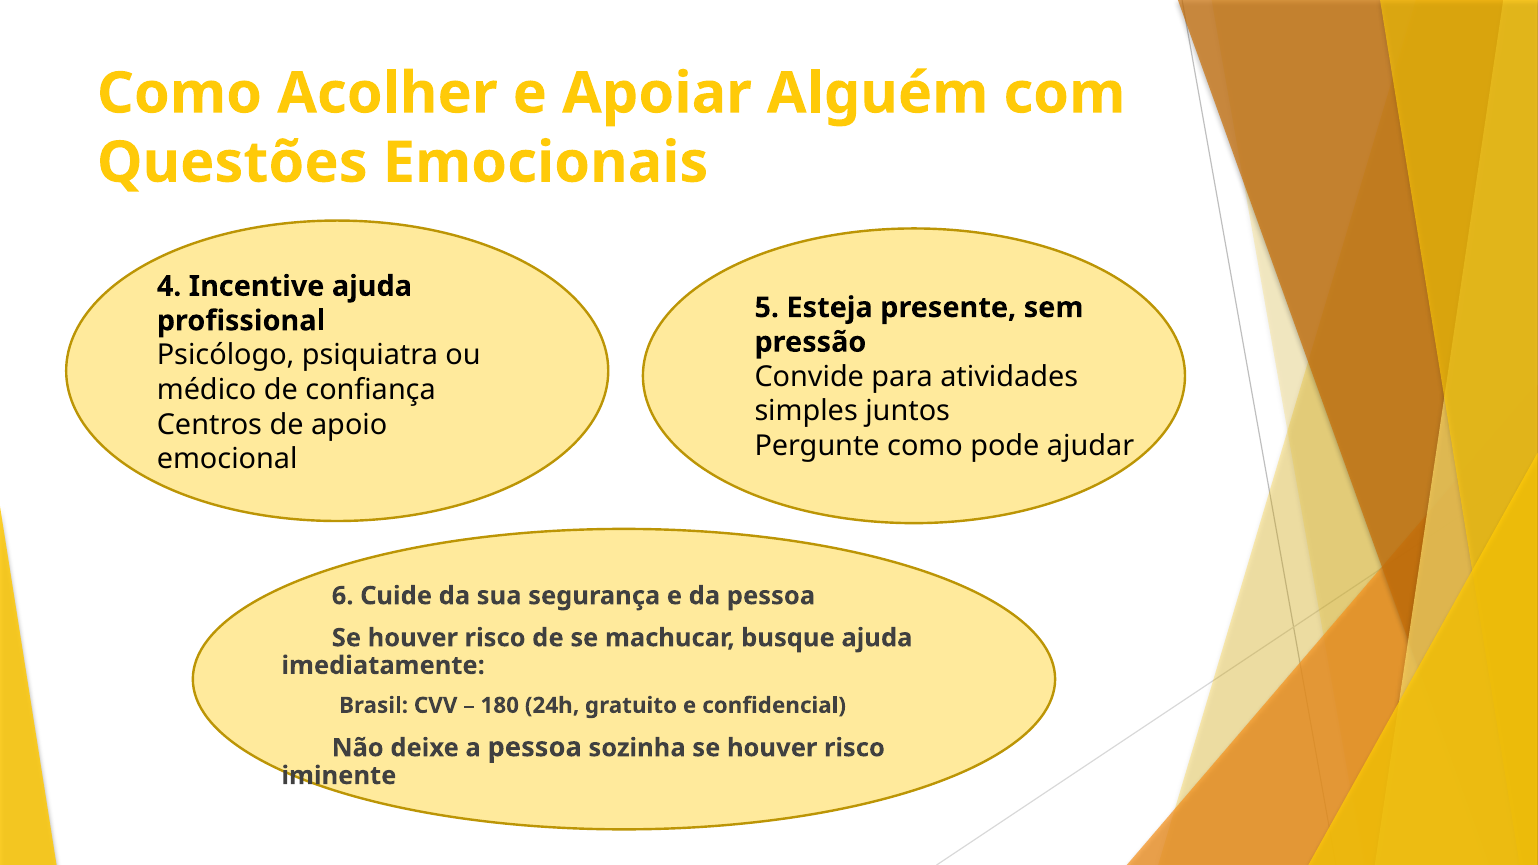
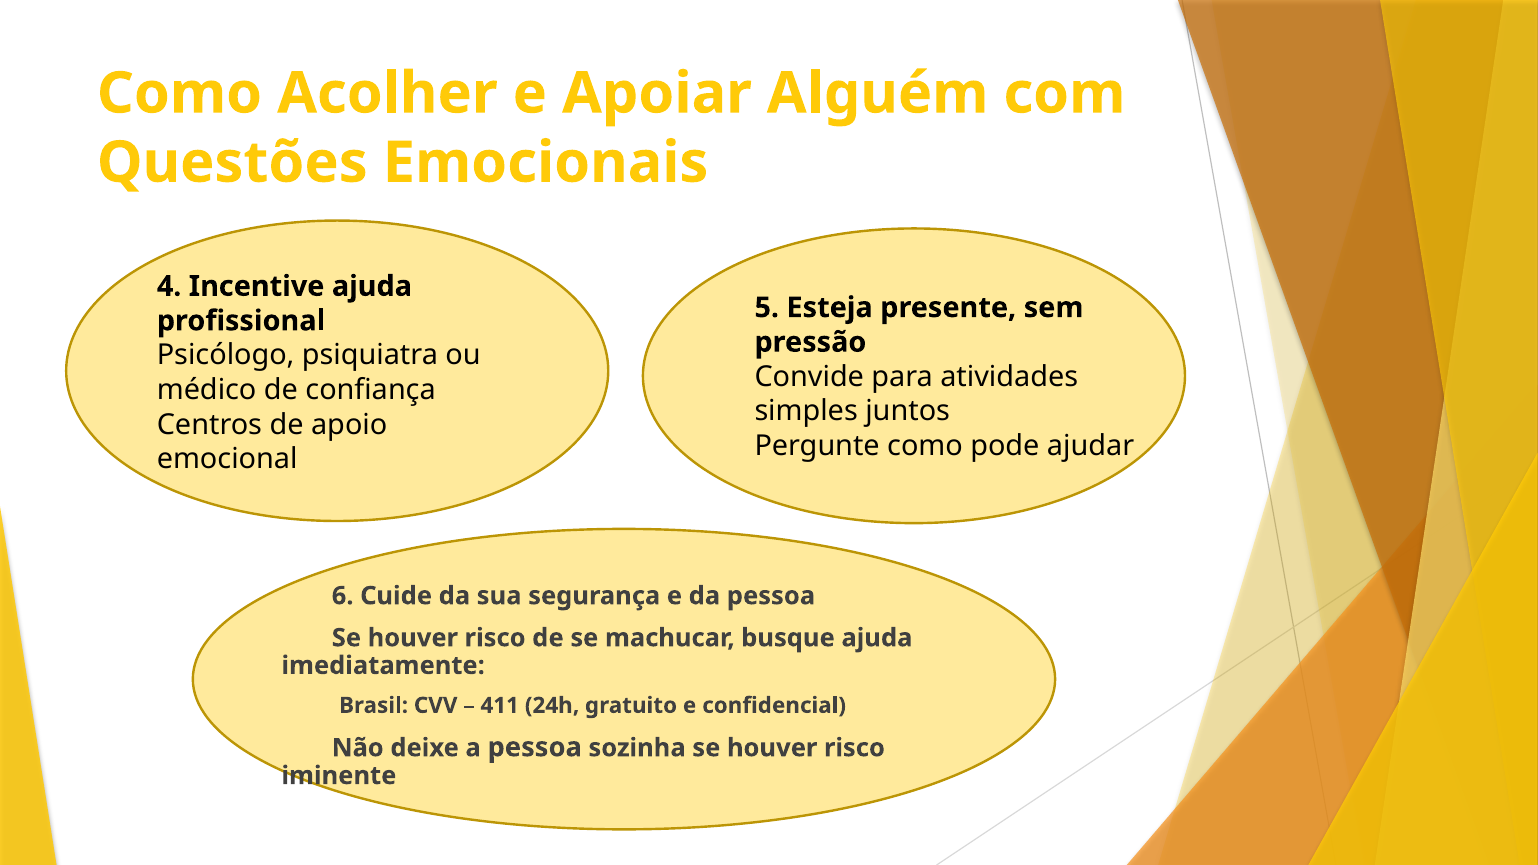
180: 180 -> 411
